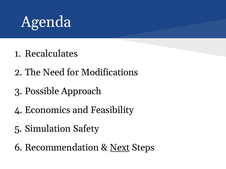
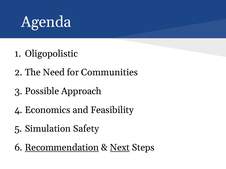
Recalculates: Recalculates -> Oligopolistic
Modifications: Modifications -> Communities
Recommendation underline: none -> present
